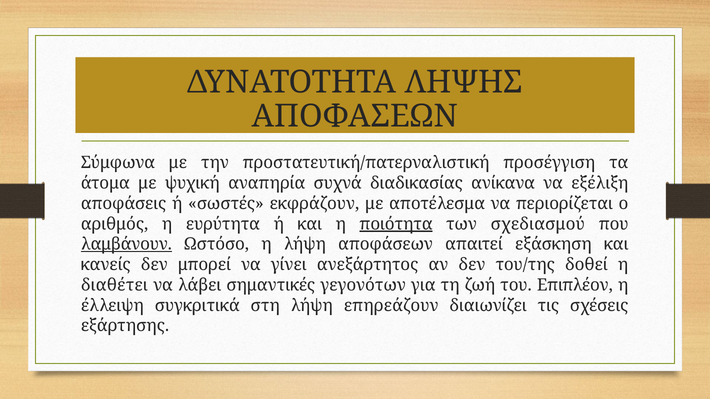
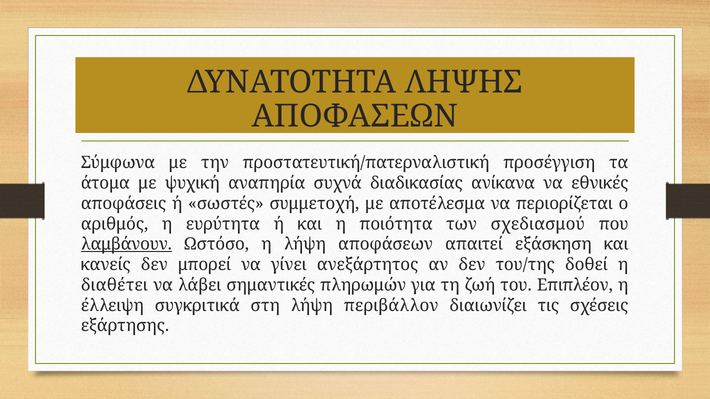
εξέλιξη: εξέλιξη -> εθνικές
εκφράζουν: εκφράζουν -> συμμετοχή
ποιότητα underline: present -> none
γεγονότων: γεγονότων -> πληρωμών
επηρεάζουν: επηρεάζουν -> περιβάλλον
